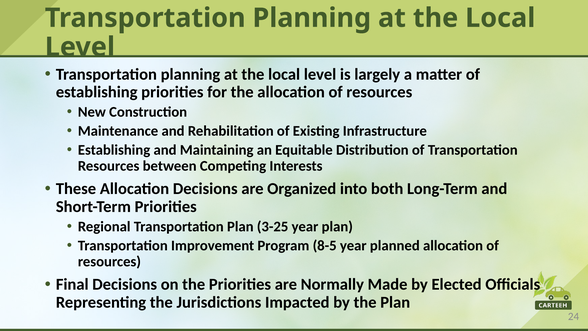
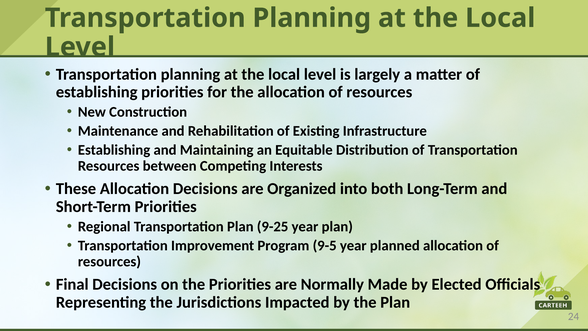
3-25: 3-25 -> 9-25
8-5: 8-5 -> 9-5
